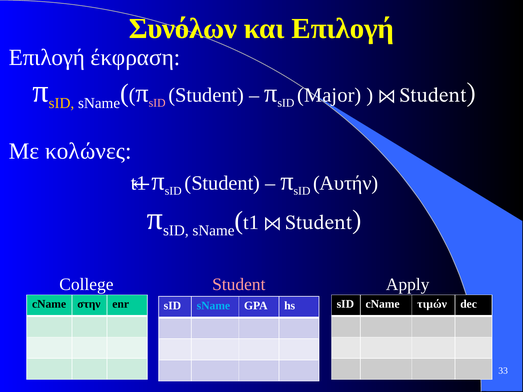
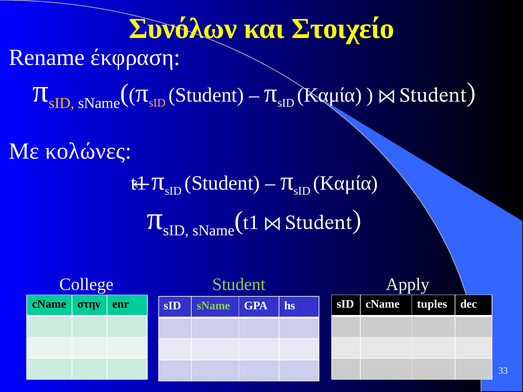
και Επιλογή: Επιλογή -> Στοιχείο
Επιλογή at (47, 58): Επιλογή -> Rename
Major at (329, 95): Major -> Καμία
Αυτήν at (346, 183): Αυτήν -> Καμία
Student at (239, 285) colour: pink -> light green
sName at (213, 306) colour: light blue -> light green
τιμών: τιμών -> tuples
